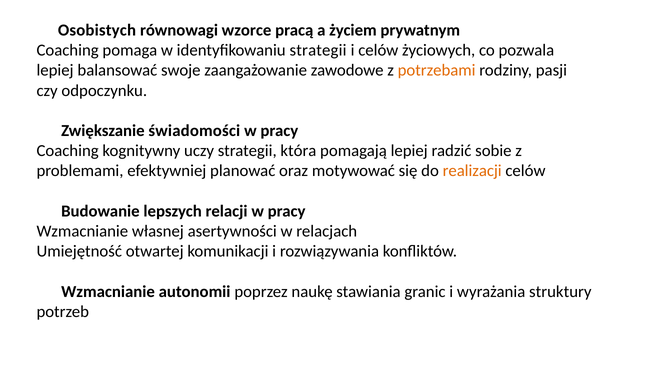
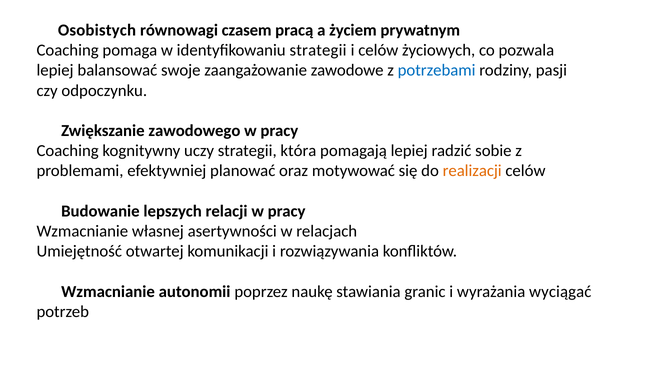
wzorce: wzorce -> czasem
potrzebami colour: orange -> blue
świadomości: świadomości -> zawodowego
struktury: struktury -> wyciągać
